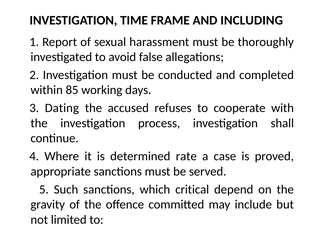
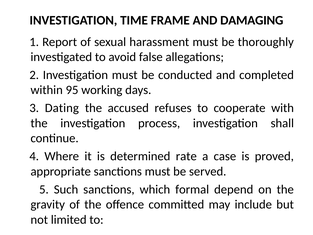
INCLUDING: INCLUDING -> DAMAGING
85: 85 -> 95
critical: critical -> formal
